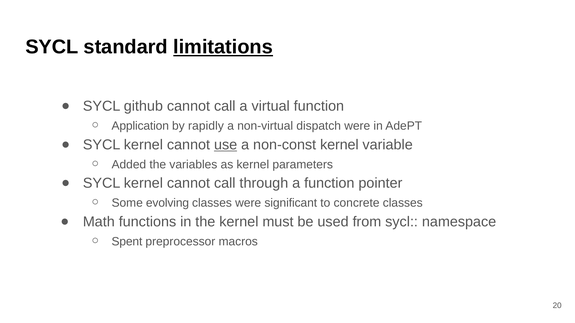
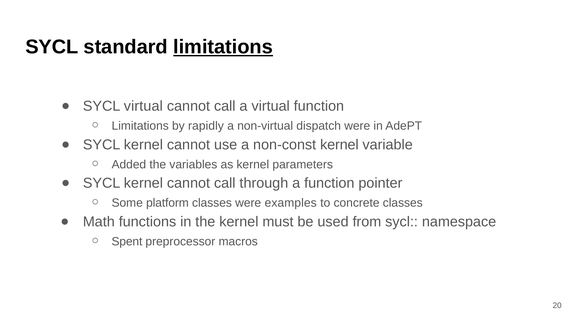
SYCL github: github -> virtual
Application at (140, 126): Application -> Limitations
use underline: present -> none
evolving: evolving -> platform
significant: significant -> examples
